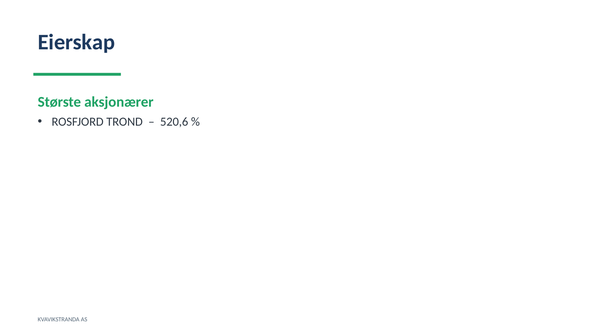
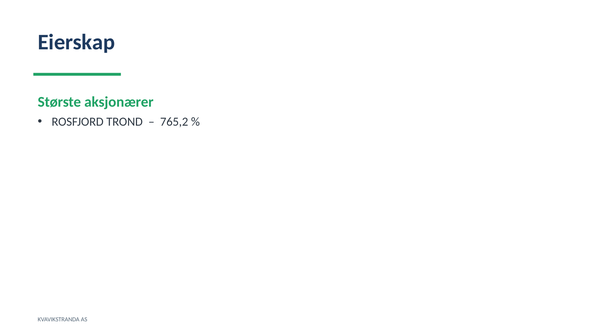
520,6: 520,6 -> 765,2
